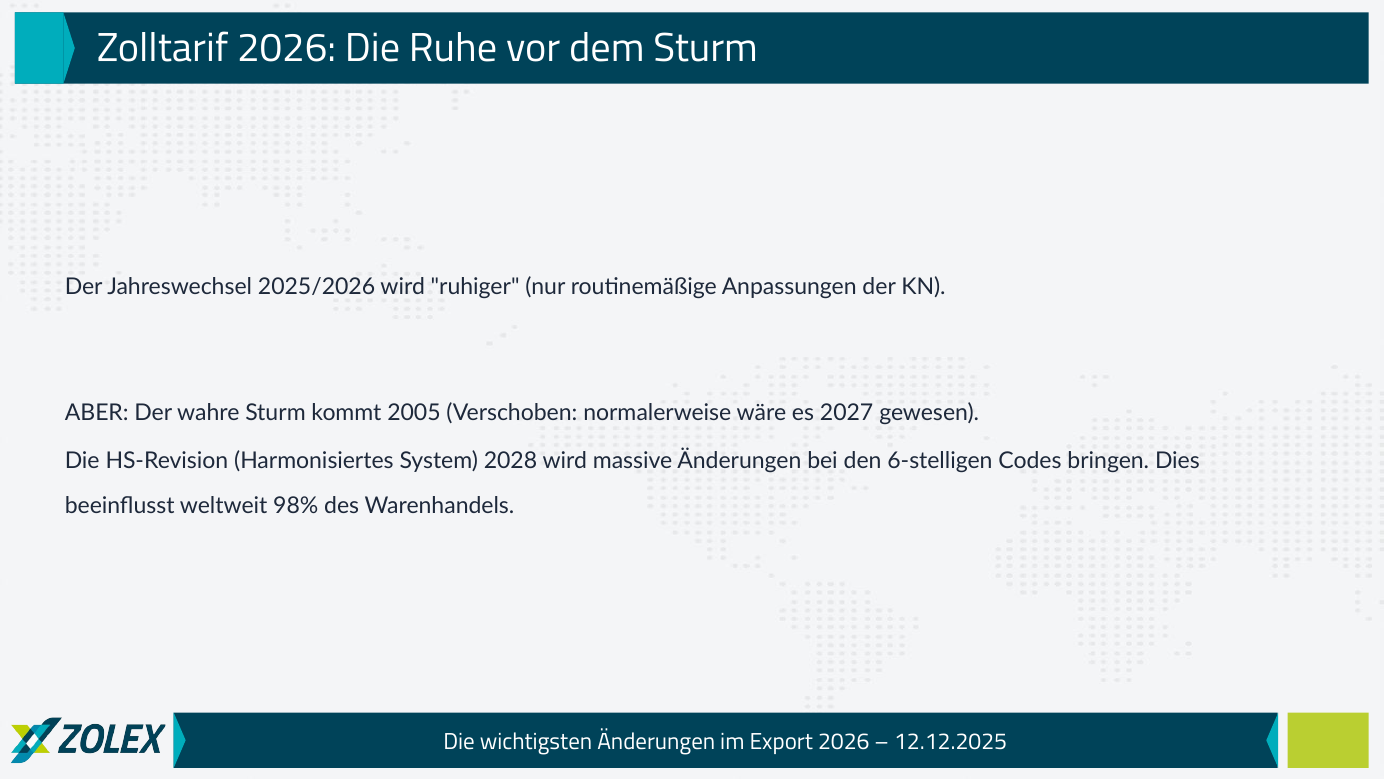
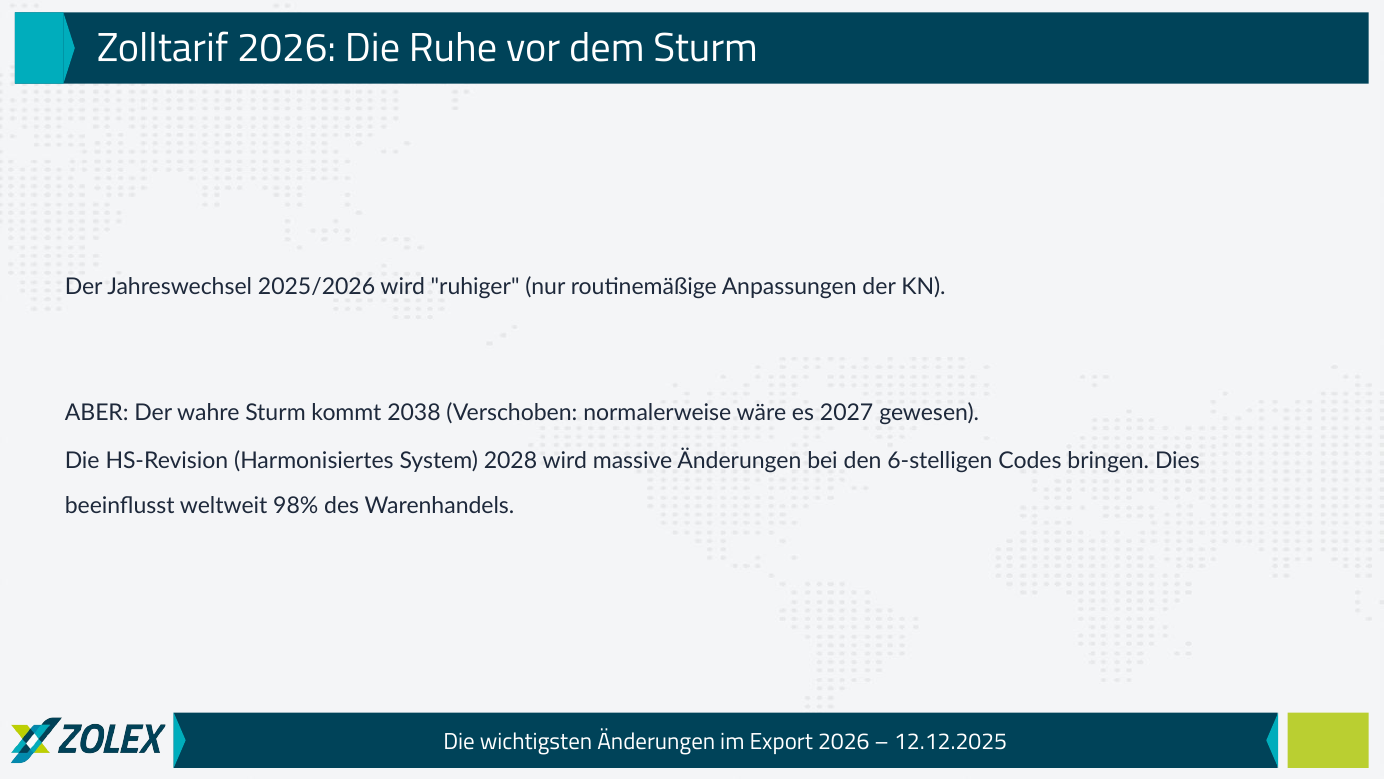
2005: 2005 -> 2038
